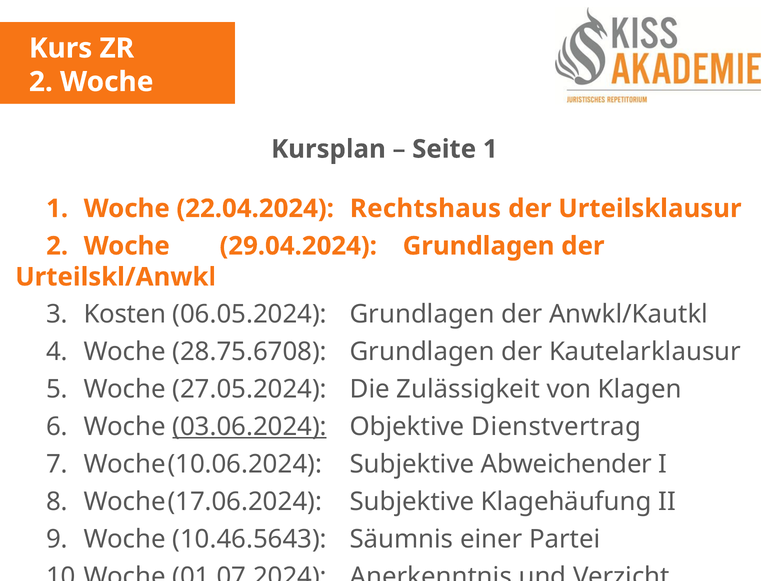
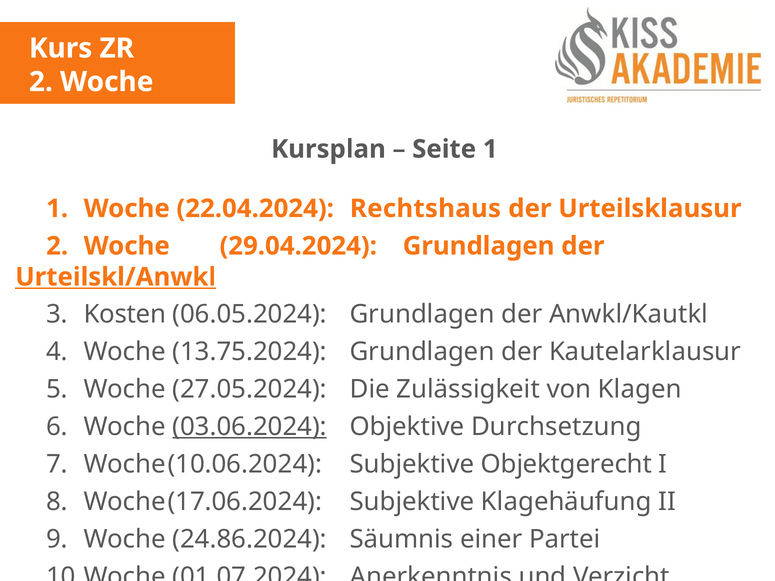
Urteilskl/Anwkl underline: none -> present
28.75.6708: 28.75.6708 -> 13.75.2024
Dienstvertrag: Dienstvertrag -> Durchsetzung
Abweichender: Abweichender -> Objektgerecht
10.46.5643: 10.46.5643 -> 24.86.2024
